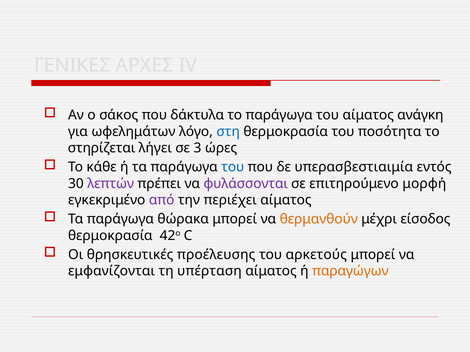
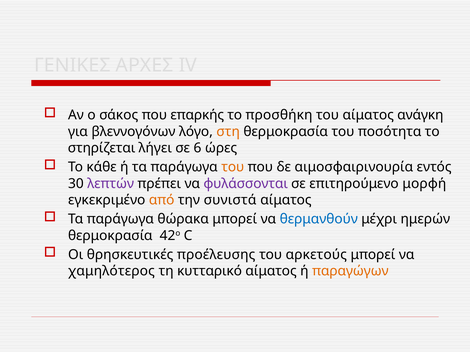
δάκτυλα: δάκτυλα -> επαρκής
το παράγωγα: παράγωγα -> προσθήκη
ωφελημάτων: ωφελημάτων -> βλεννογόνων
στη colour: blue -> orange
3: 3 -> 6
του at (233, 167) colour: blue -> orange
υπερασβεστιαιμία: υπερασβεστιαιμία -> αιμοσφαιρινουρία
από colour: purple -> orange
περιέχει: περιέχει -> συνιστά
θερμανθούν colour: orange -> blue
είσοδος: είσοδος -> ημερών
εμφανίζονται: εμφανίζονται -> χαμηλότερος
υπέρταση: υπέρταση -> κυτταρικό
